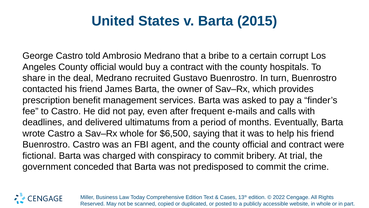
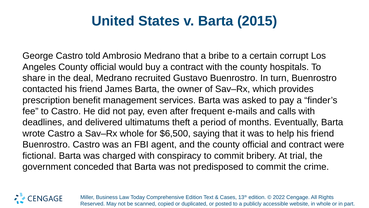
from: from -> theft
